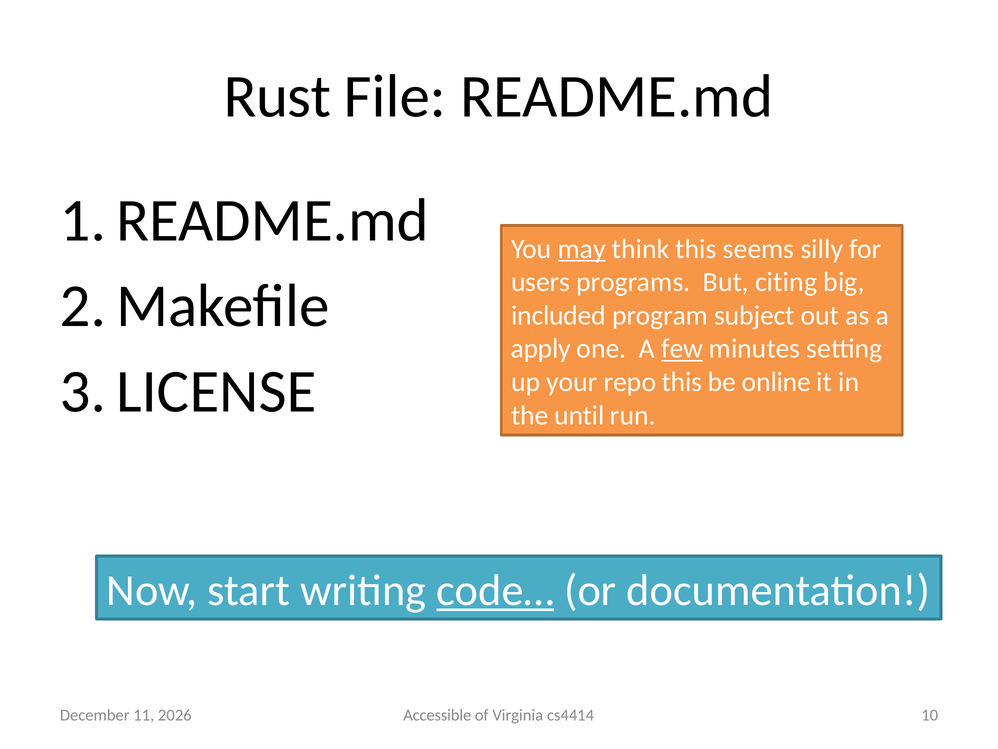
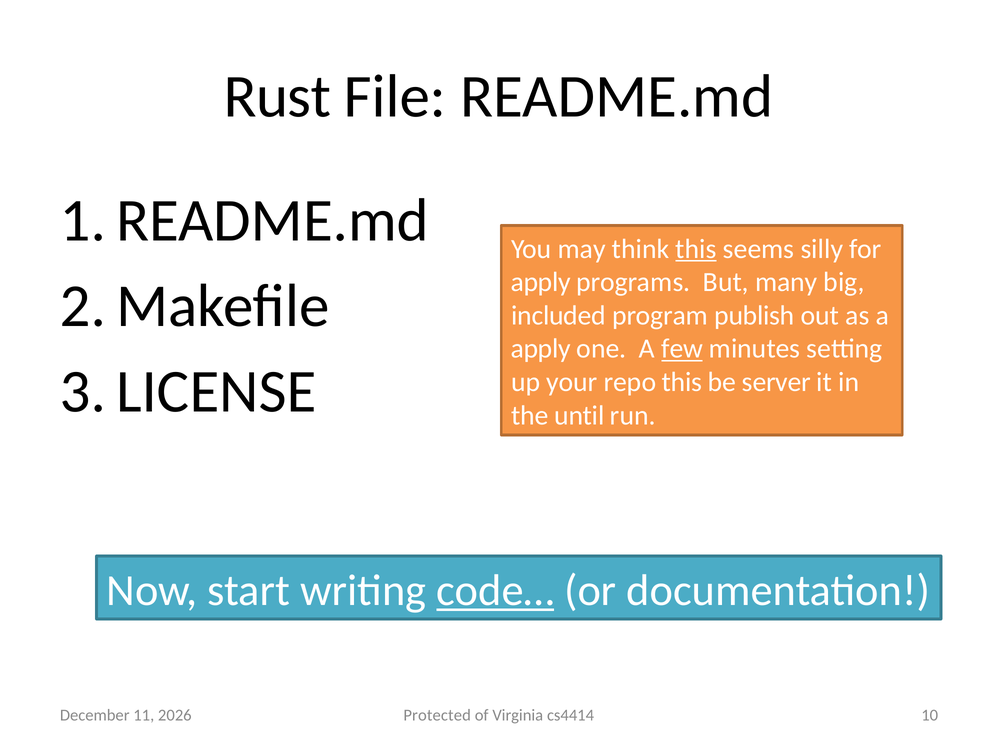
may underline: present -> none
this at (696, 249) underline: none -> present
users at (541, 282): users -> apply
citing: citing -> many
subject: subject -> publish
online: online -> server
Accessible: Accessible -> Protected
